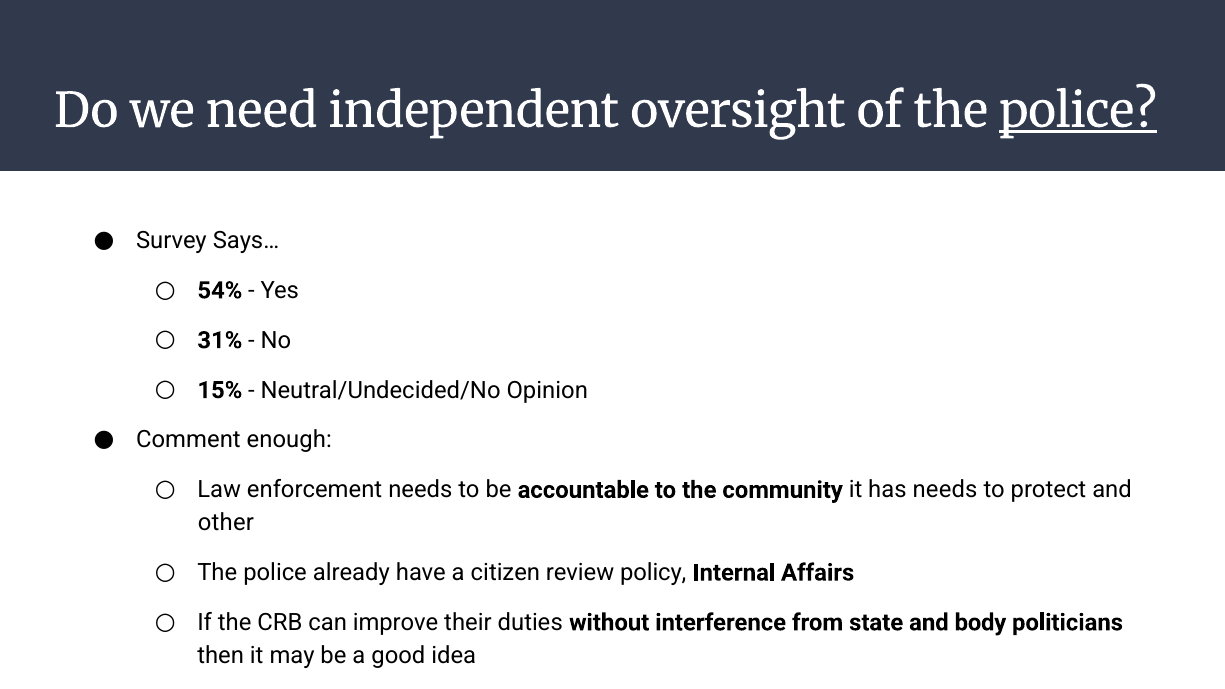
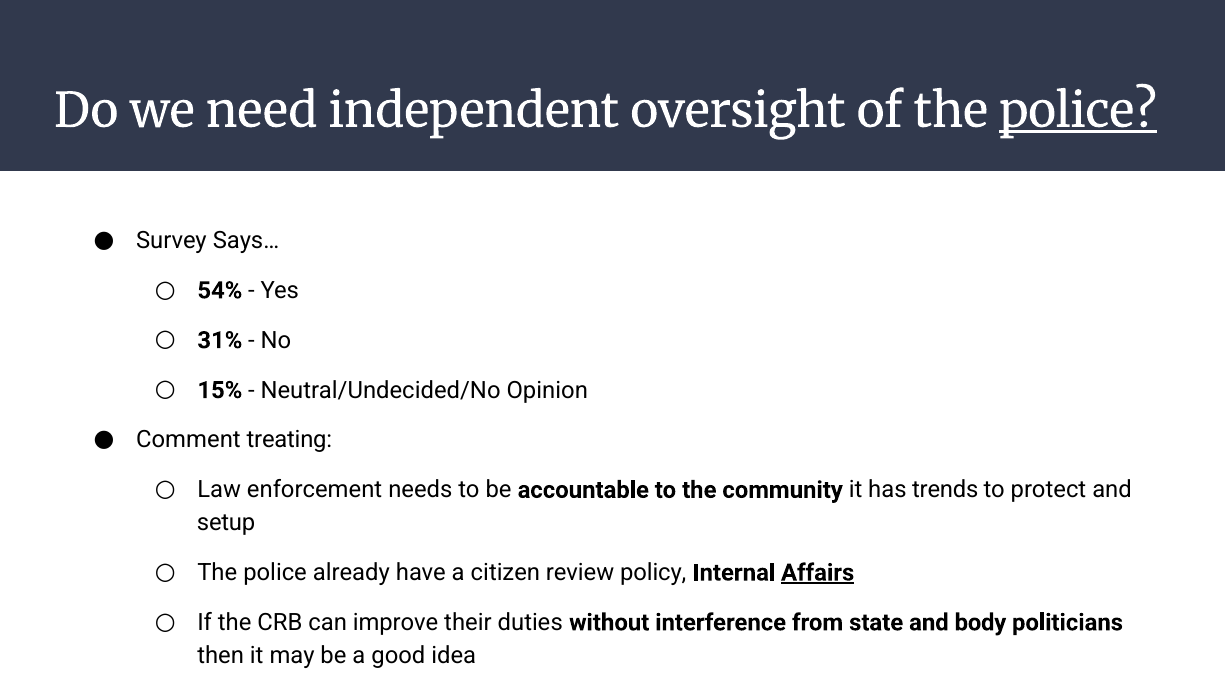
enough: enough -> treating
has needs: needs -> trends
other: other -> setup
Affairs underline: none -> present
